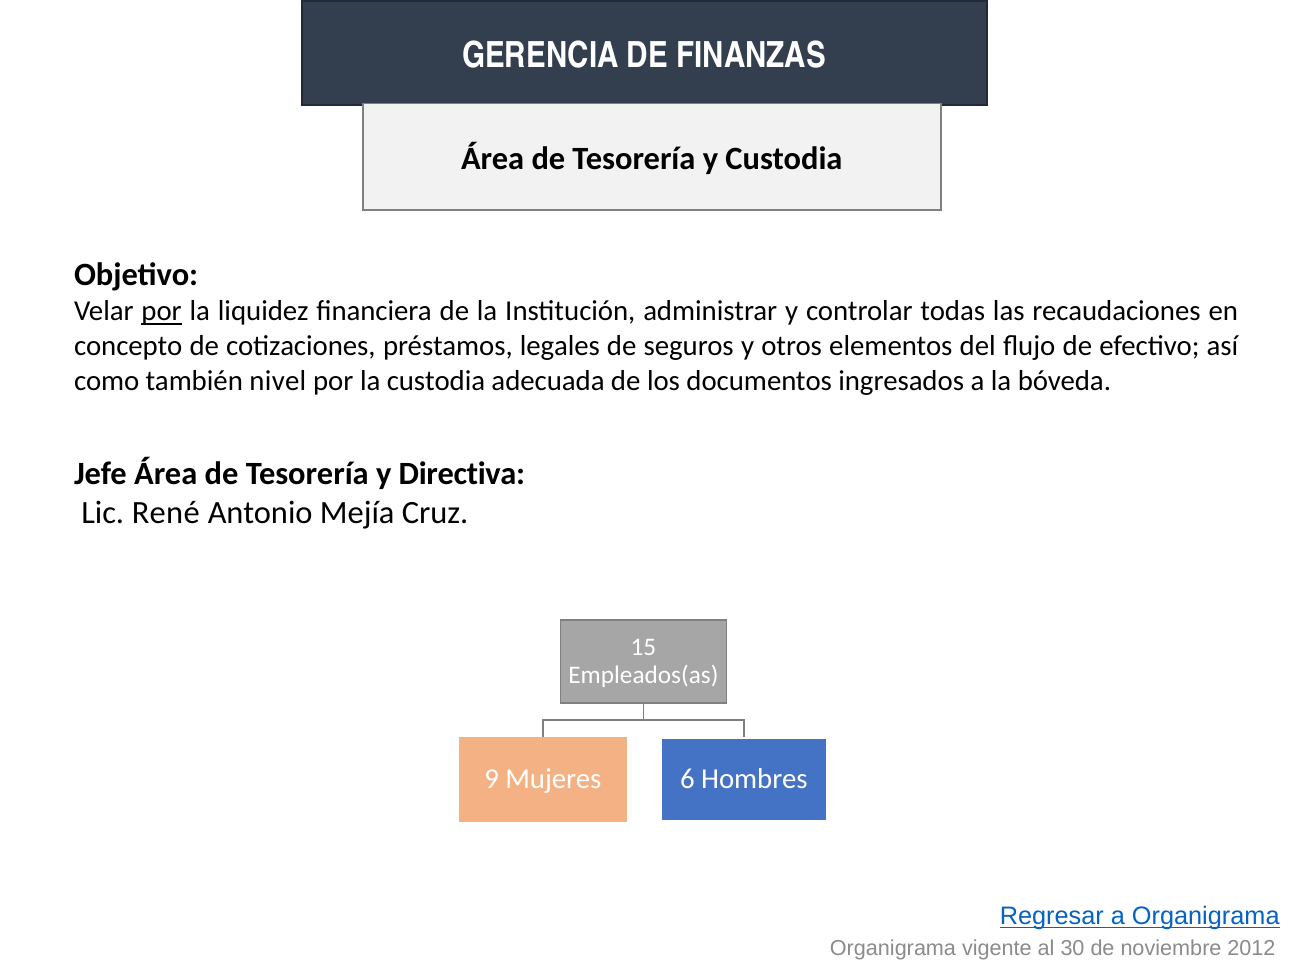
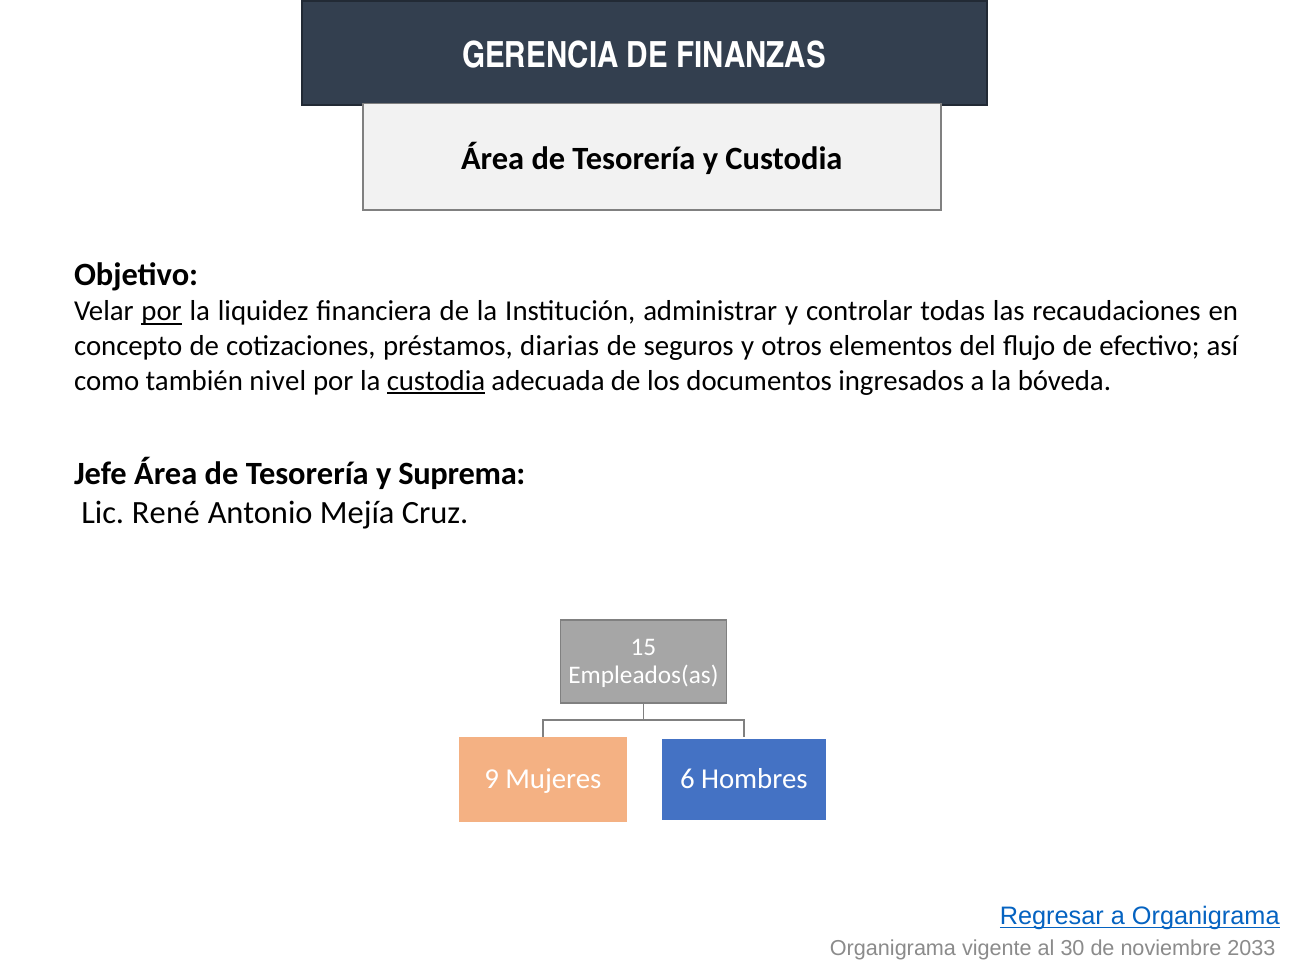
legales: legales -> diarias
custodia at (436, 381) underline: none -> present
Directiva: Directiva -> Suprema
2012: 2012 -> 2033
